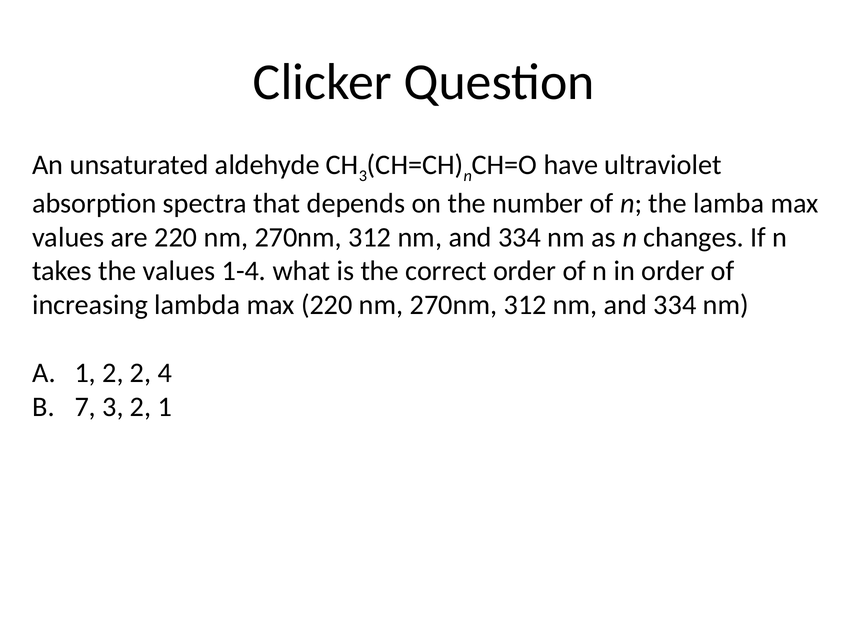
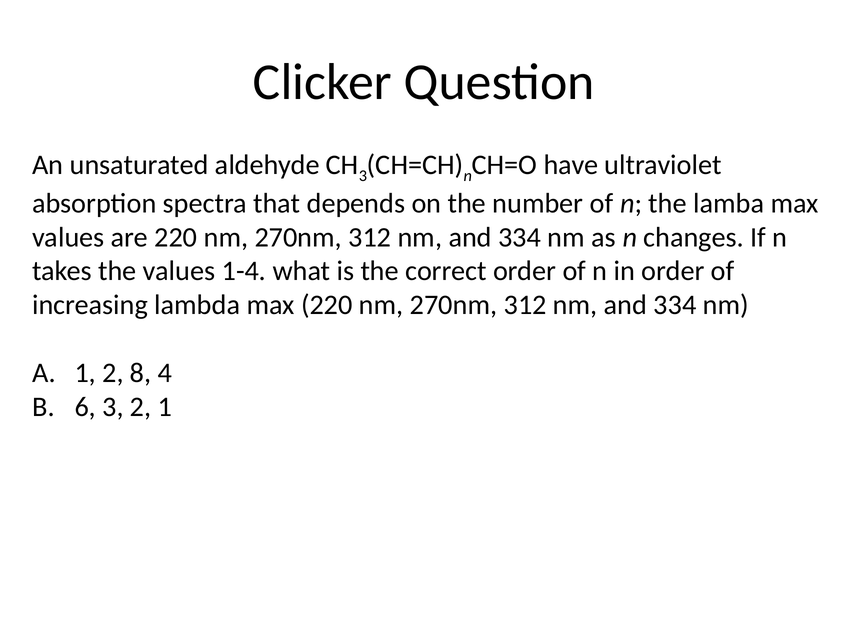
2 2: 2 -> 8
7: 7 -> 6
